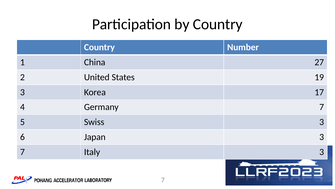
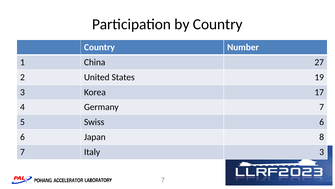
Swiss 3: 3 -> 6
Japan 3: 3 -> 8
